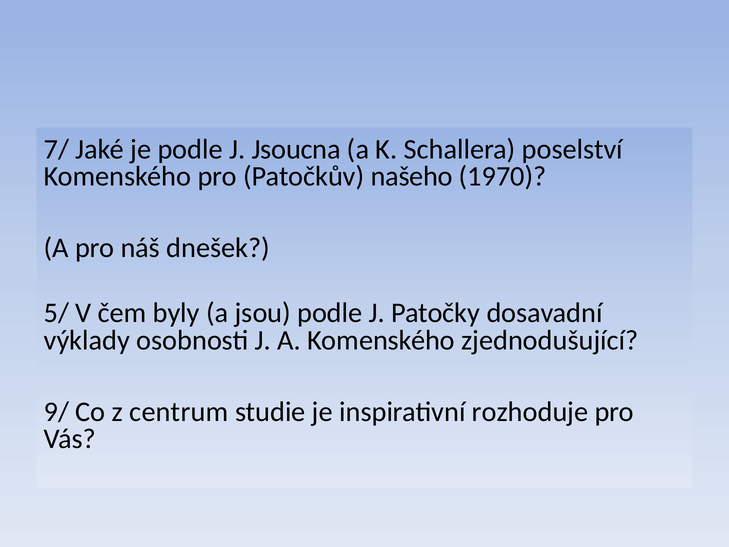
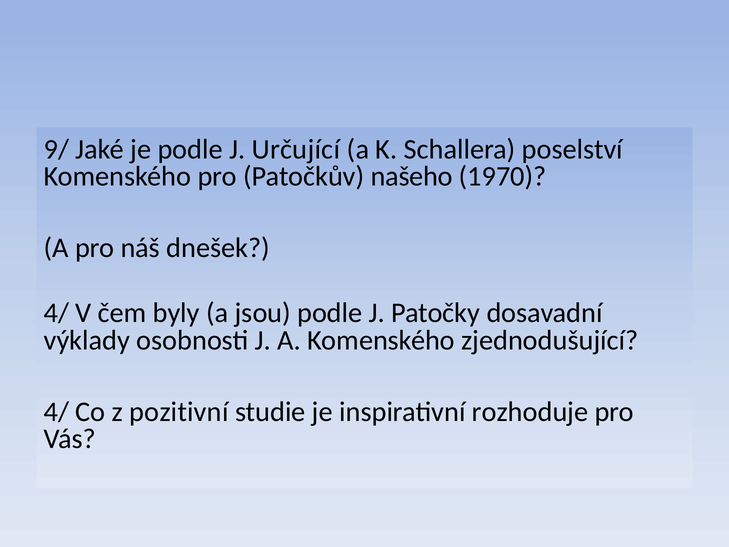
7/: 7/ -> 9/
Jsoucna: Jsoucna -> Určující
5/ at (56, 313): 5/ -> 4/
9/ at (56, 412): 9/ -> 4/
centrum: centrum -> pozitivní
